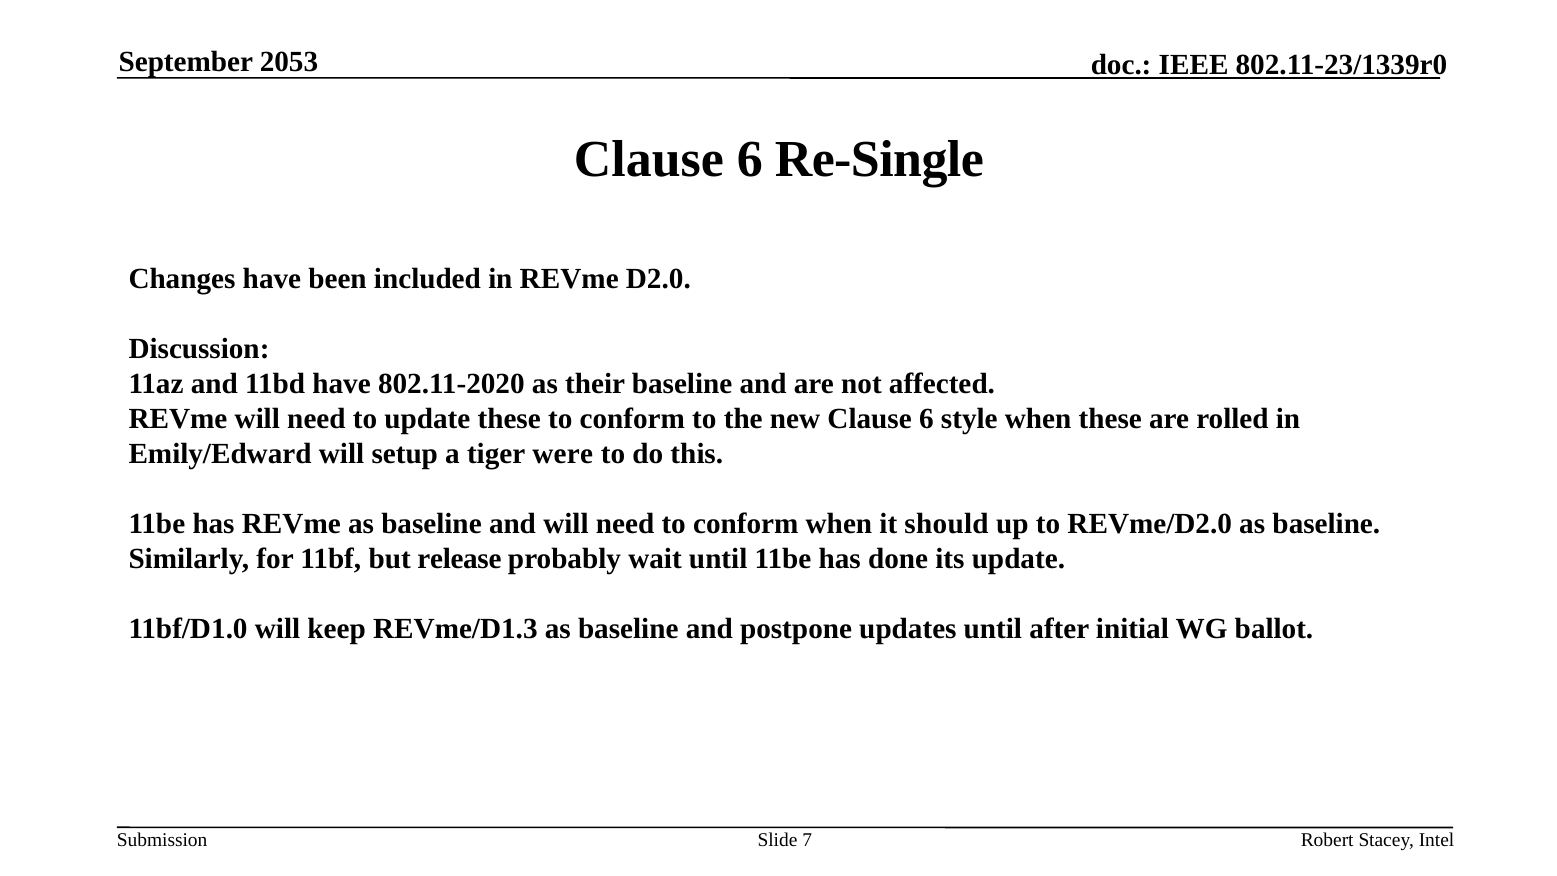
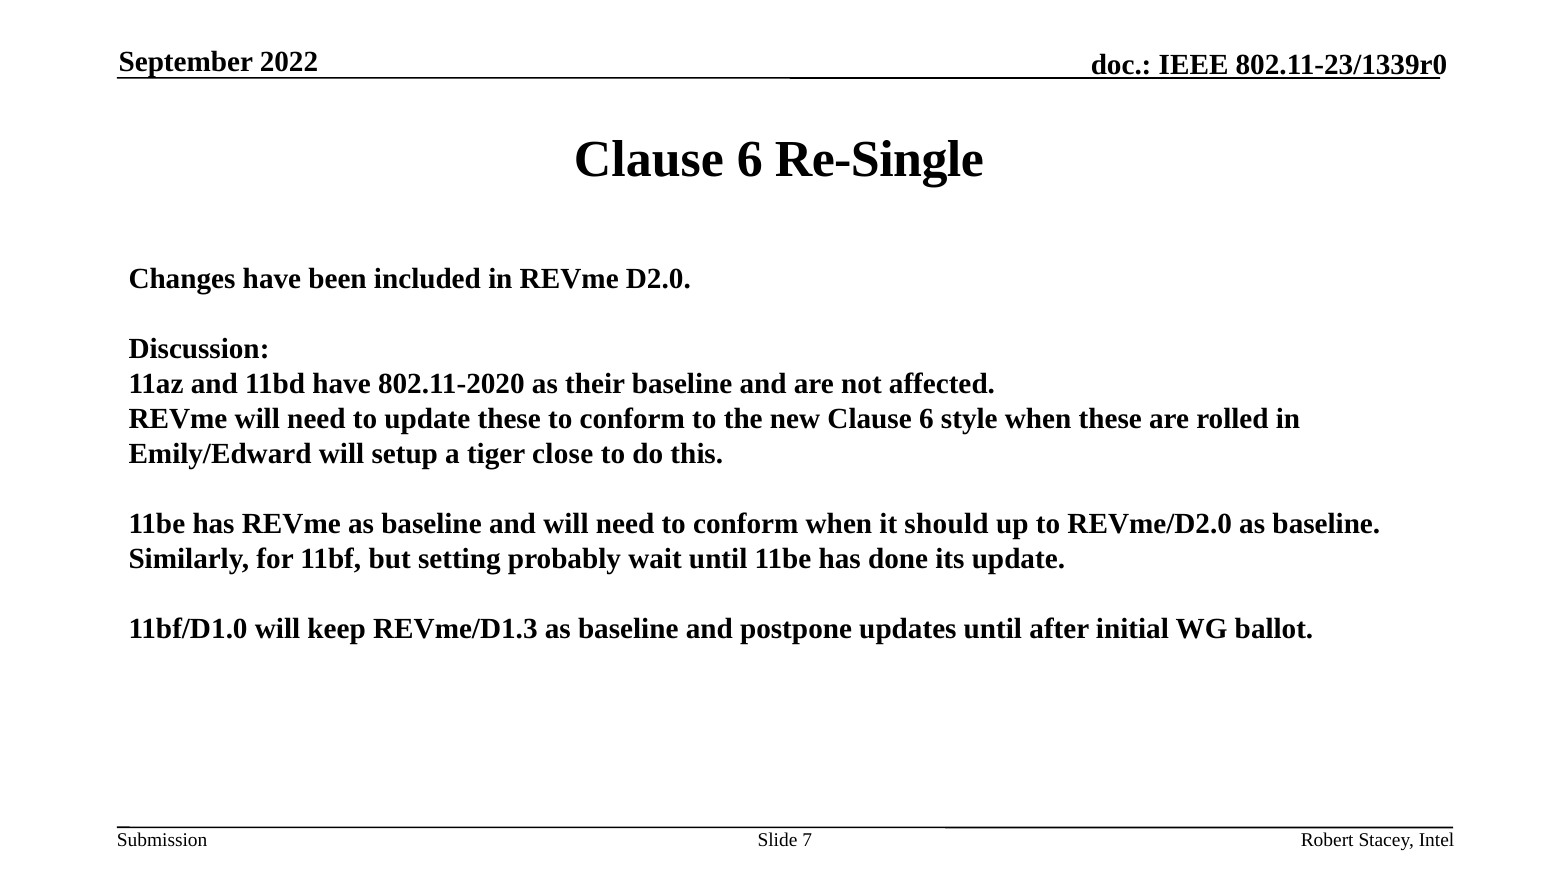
2053: 2053 -> 2022
were: were -> close
release: release -> setting
